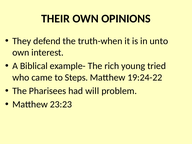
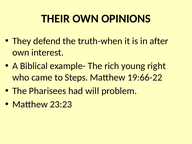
unto: unto -> after
tried: tried -> right
19:24-22: 19:24-22 -> 19:66-22
